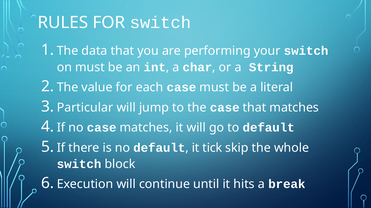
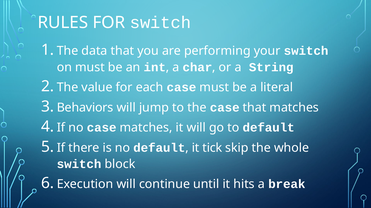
Particular: Particular -> Behaviors
